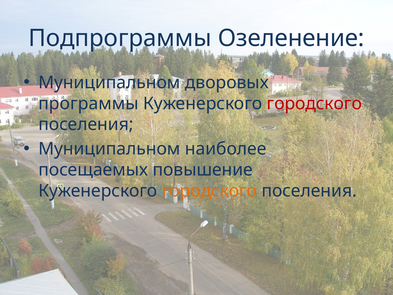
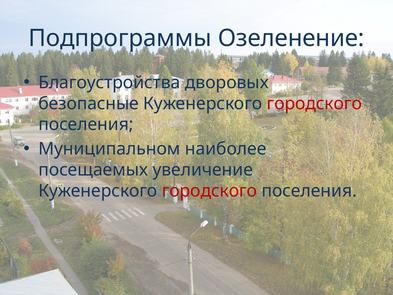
Муниципальном at (109, 82): Муниципальном -> Благоустройства
программы: программы -> безопасные
повышение: повышение -> увеличение
городского at (209, 191) colour: orange -> red
